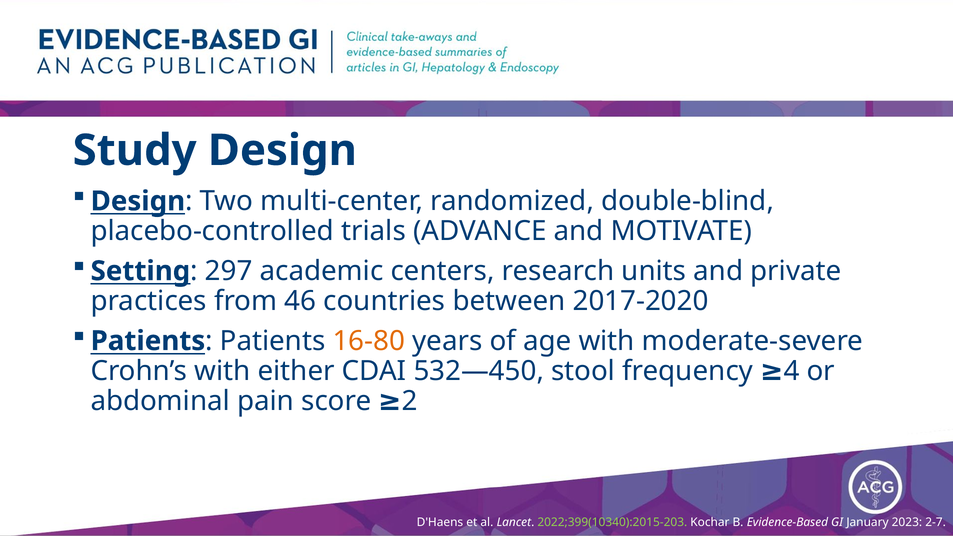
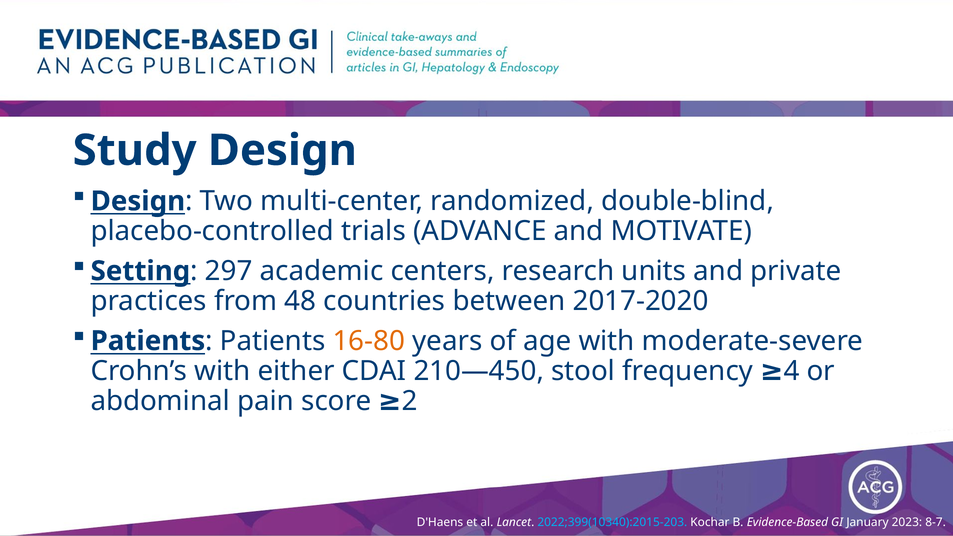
46: 46 -> 48
532—450: 532—450 -> 210—450
2022;399(10340):2015-203 colour: light green -> light blue
2-7: 2-7 -> 8-7
